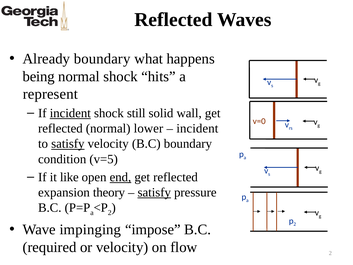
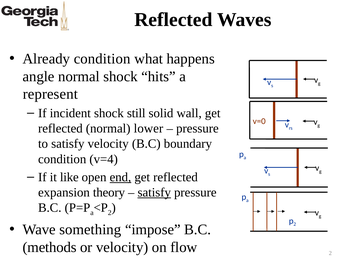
Already boundary: boundary -> condition
being: being -> angle
incident at (70, 113) underline: present -> none
incident at (197, 128): incident -> pressure
satisfy at (68, 144) underline: present -> none
v=5: v=5 -> v=4
impinging: impinging -> something
required: required -> methods
